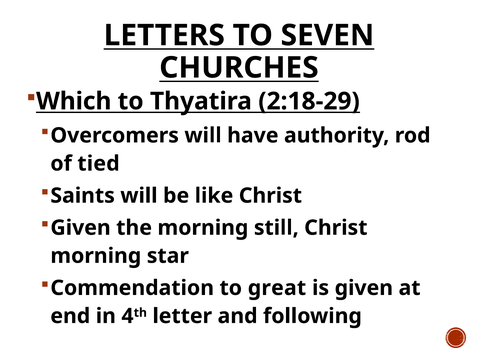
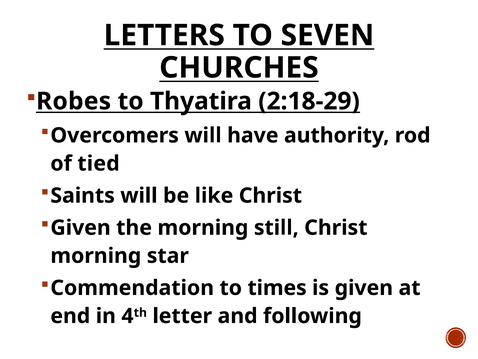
Which: Which -> Robes
great: great -> times
